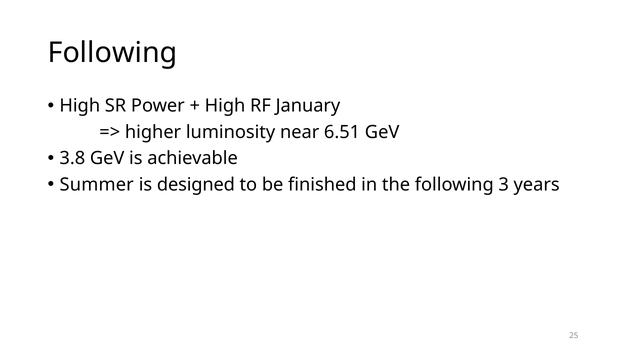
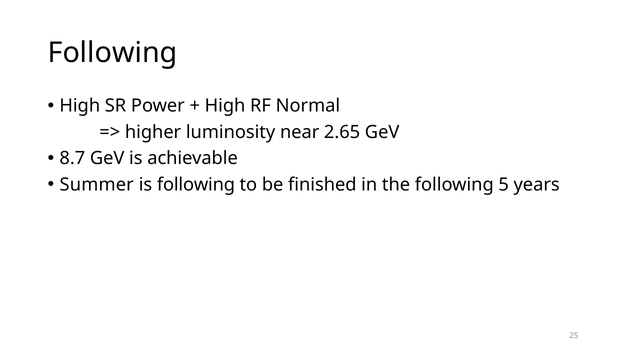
January: January -> Normal
6.51: 6.51 -> 2.65
3.8: 3.8 -> 8.7
is designed: designed -> following
3: 3 -> 5
